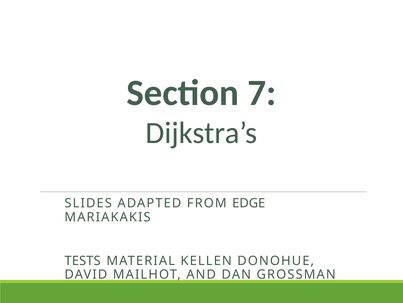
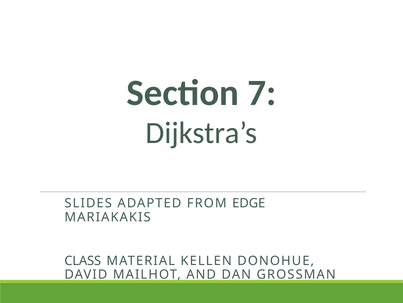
TESTS: TESTS -> CLASS
